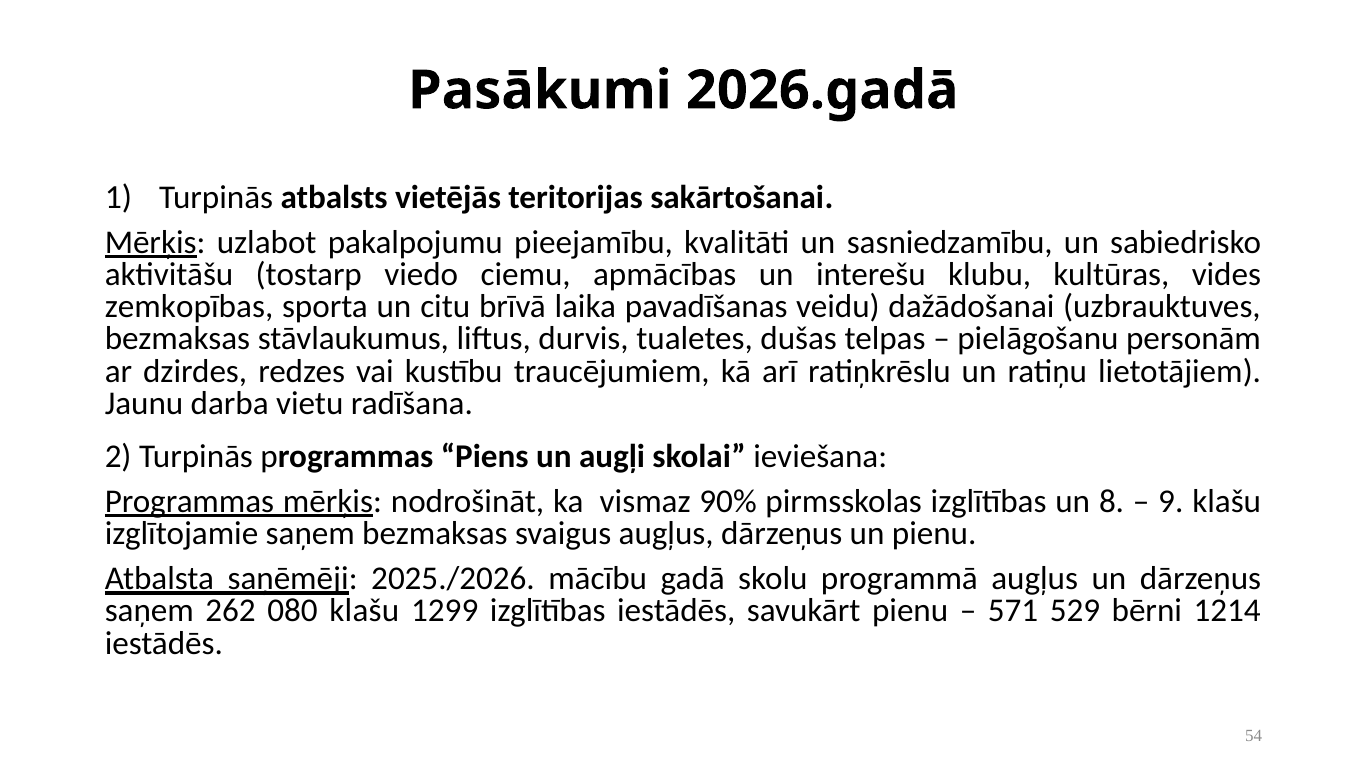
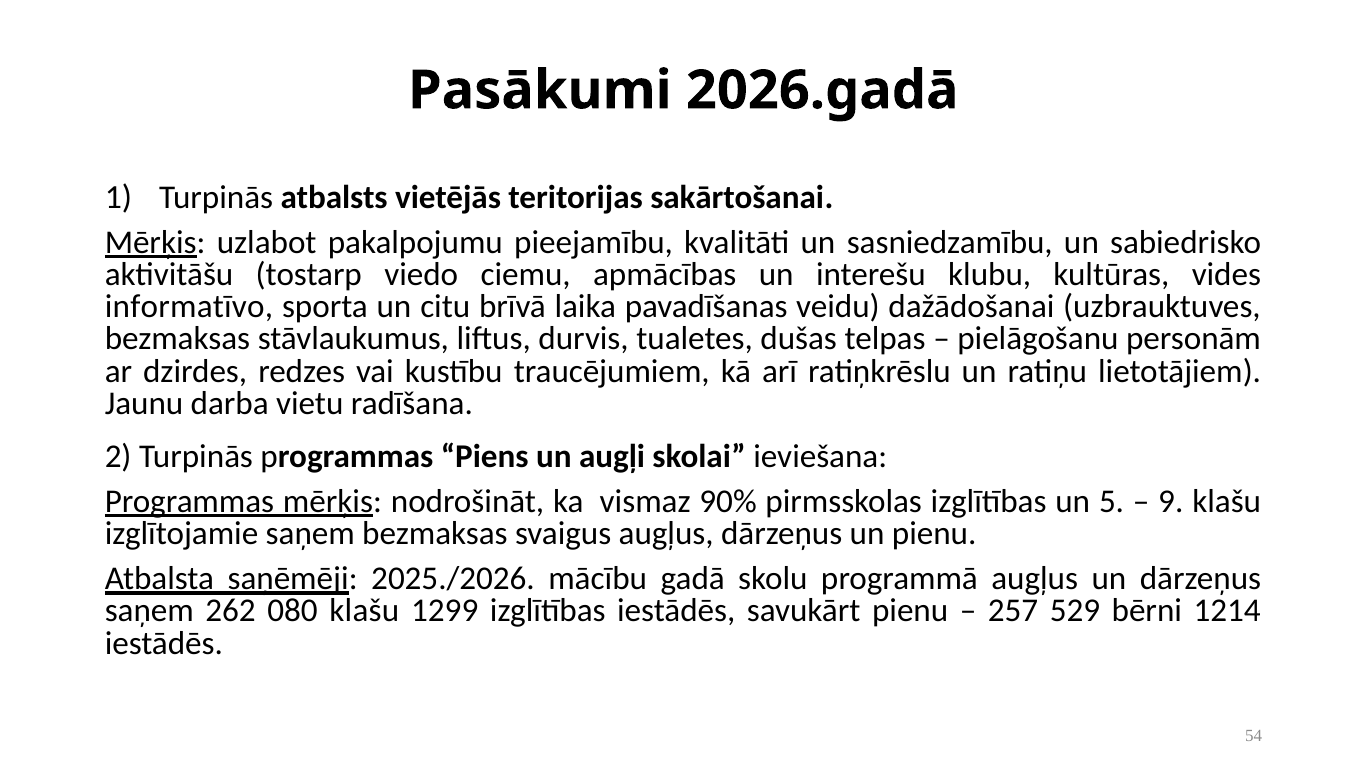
zemkopības: zemkopības -> informatīvo
8: 8 -> 5
571: 571 -> 257
